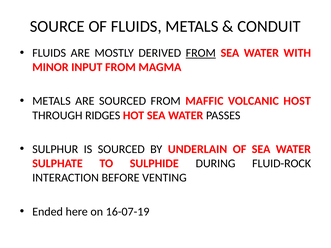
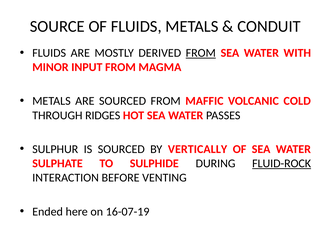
HOST: HOST -> COLD
UNDERLAIN: UNDERLAIN -> VERTICALLY
FLUID-ROCK underline: none -> present
